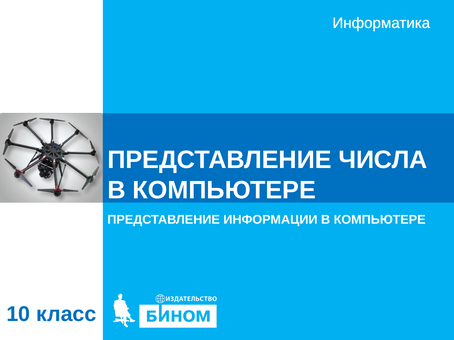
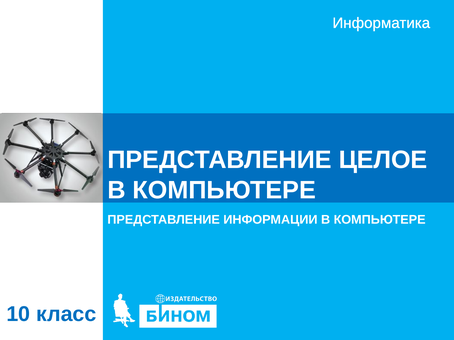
ЧИСЛА: ЧИСЛА -> ЦЕЛОЕ
